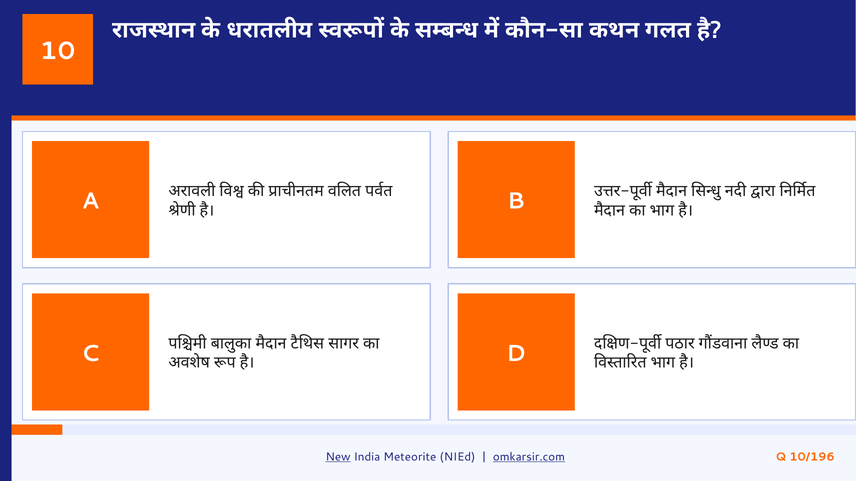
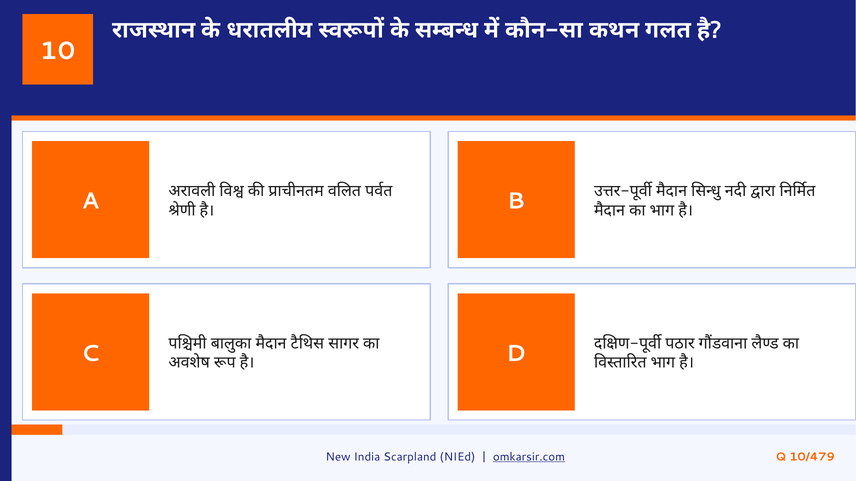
New underline: present -> none
Meteorite: Meteorite -> Scarpland
10/196: 10/196 -> 10/479
